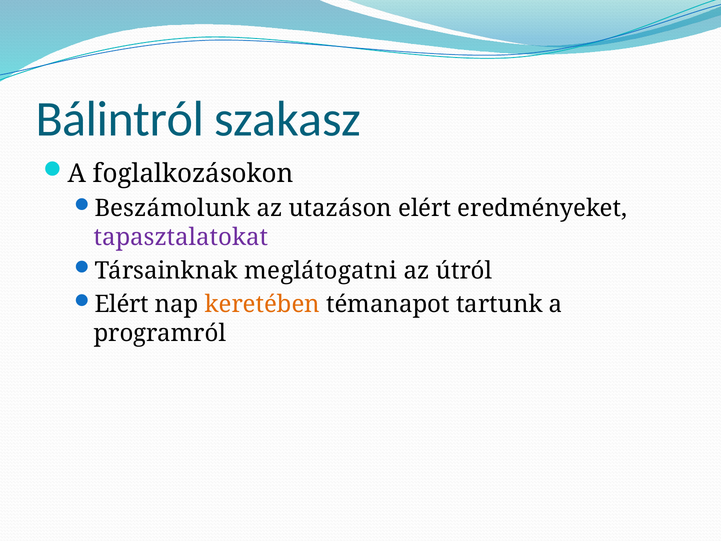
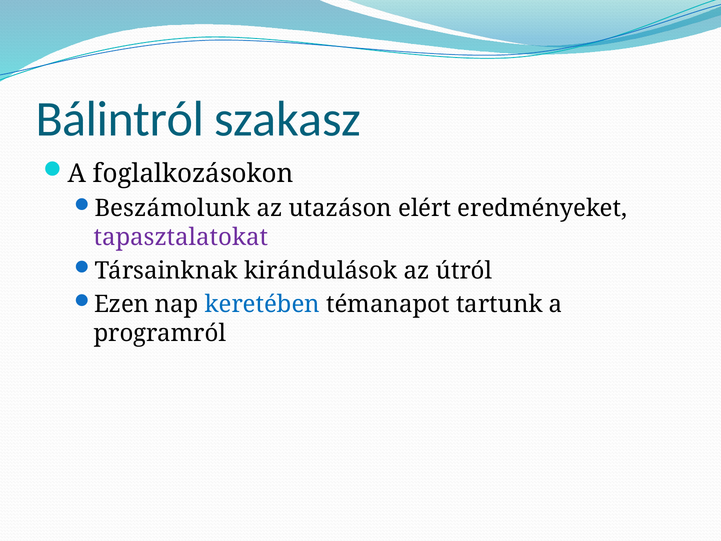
meglátogatni: meglátogatni -> kirándulások
Elért at (122, 304): Elért -> Ezen
keretében colour: orange -> blue
